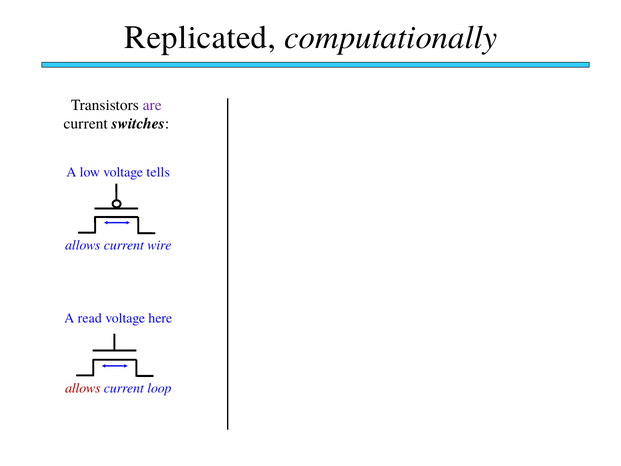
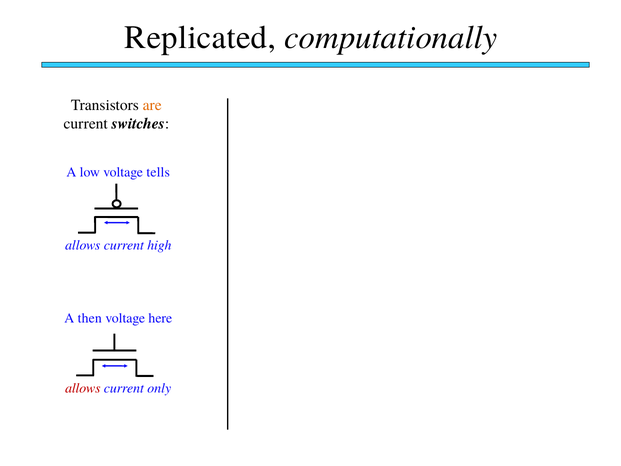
are colour: purple -> orange
wire: wire -> high
read: read -> then
loop: loop -> only
